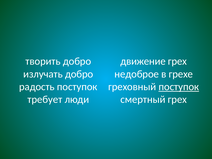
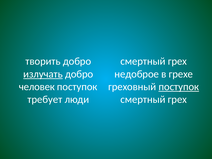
движение at (143, 61): движение -> смертный
излучать underline: none -> present
радость: радость -> человек
